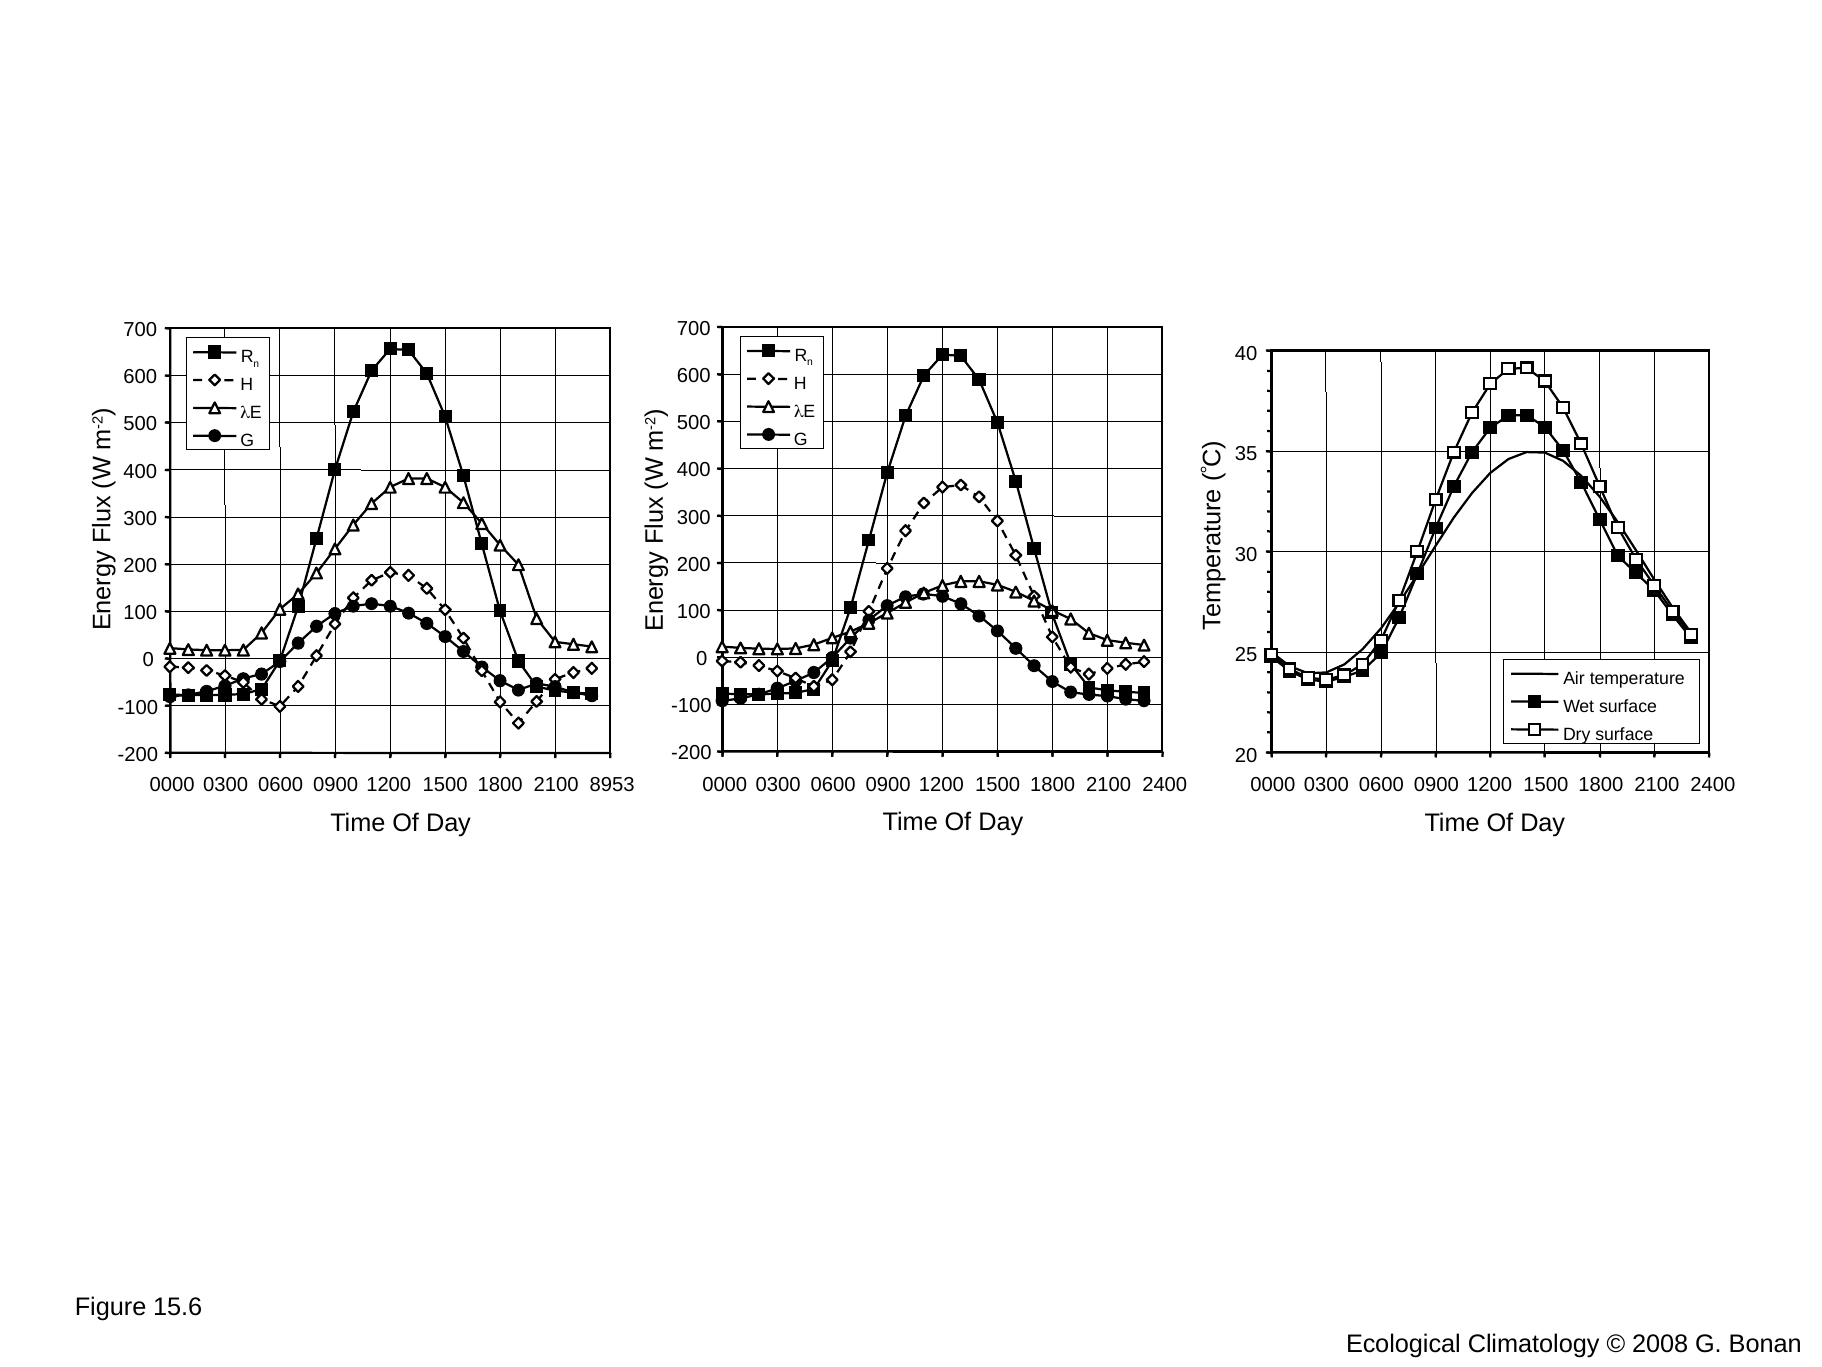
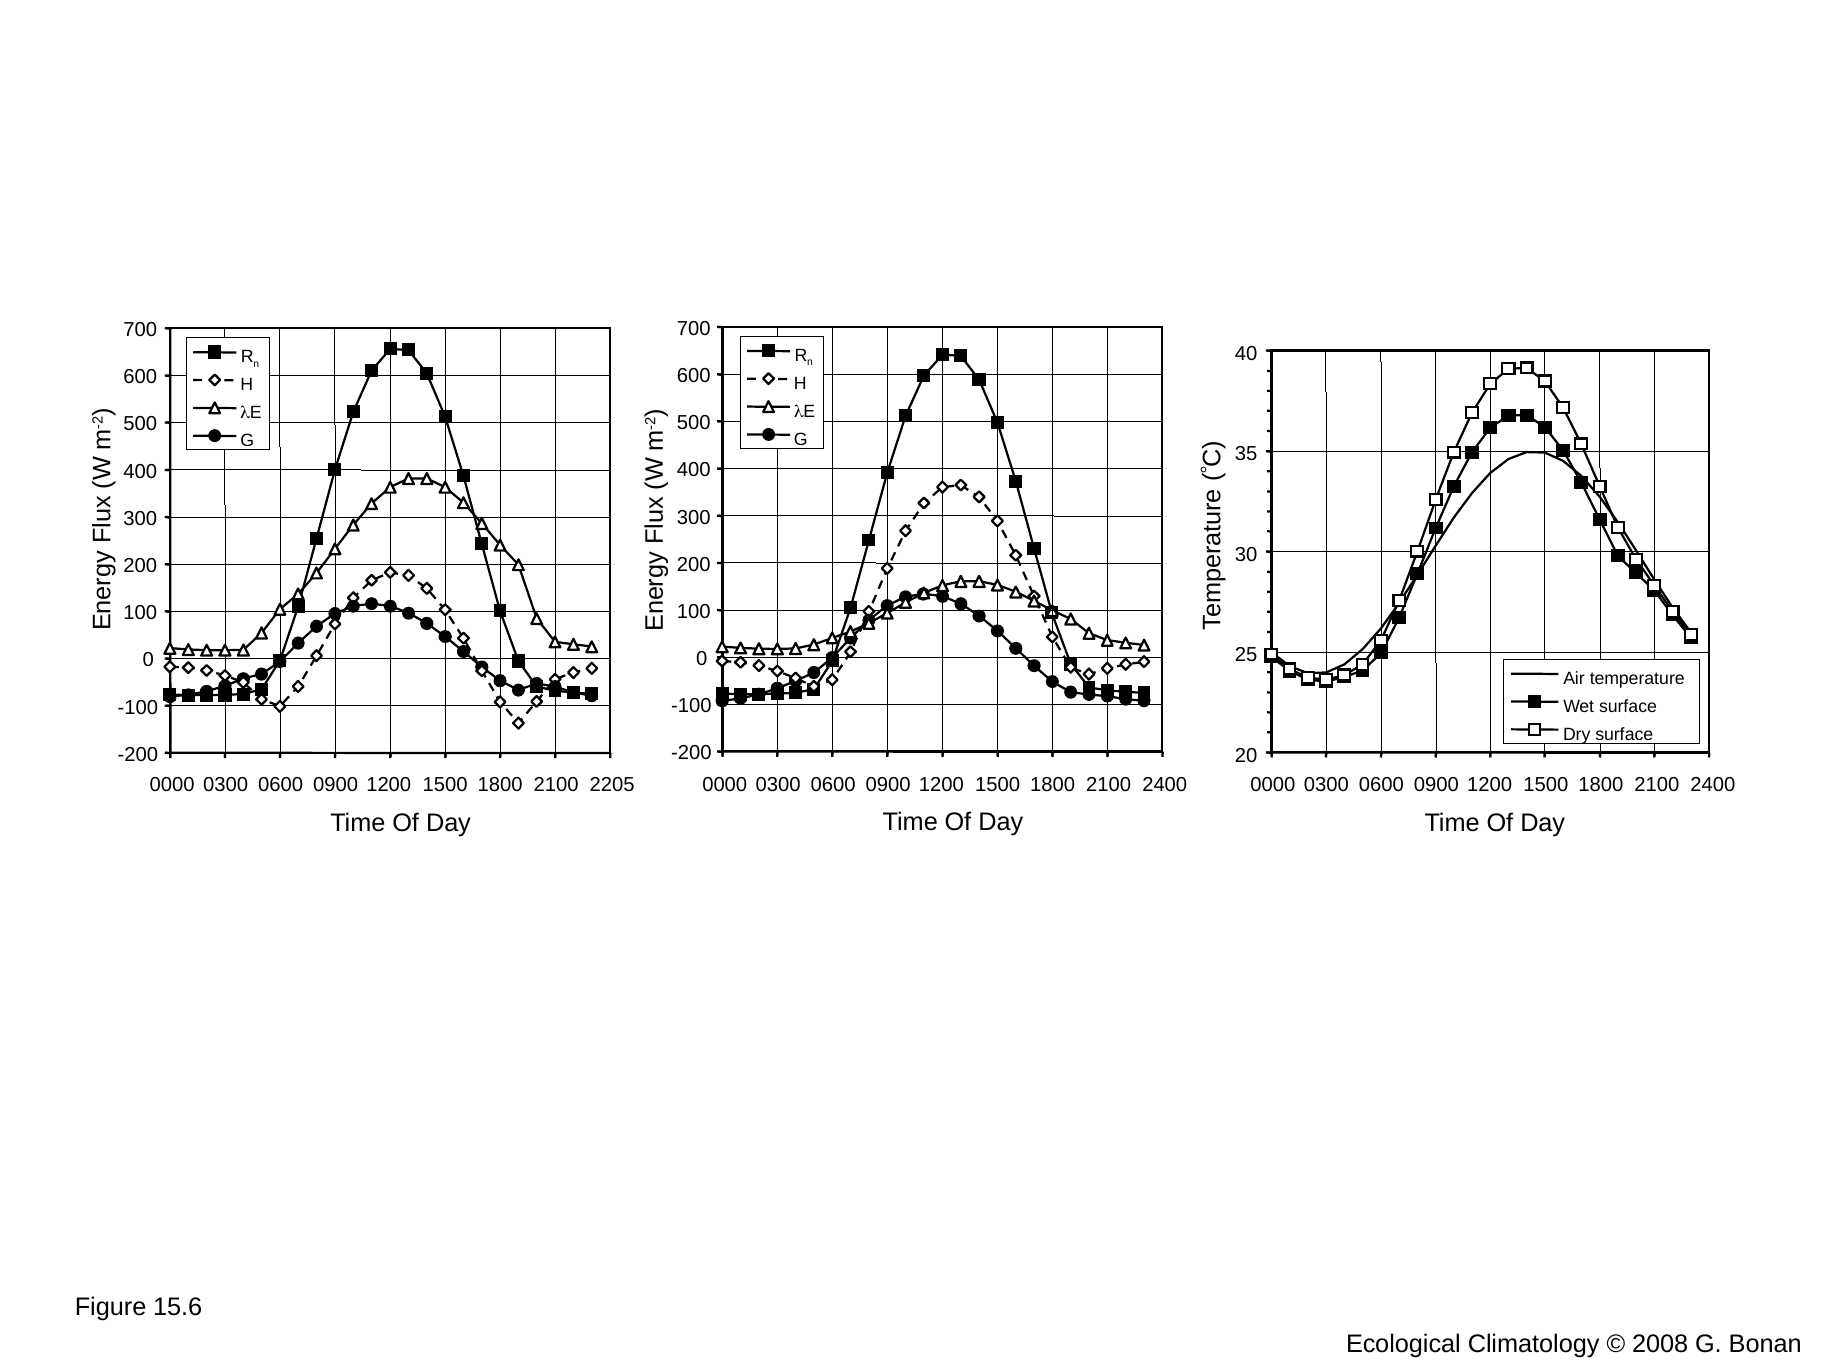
8953: 8953 -> 2205
